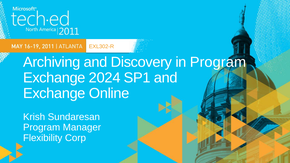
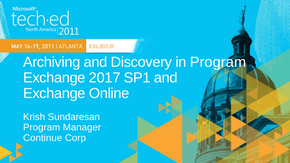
2024: 2024 -> 2017
Flexibility: Flexibility -> Continue
